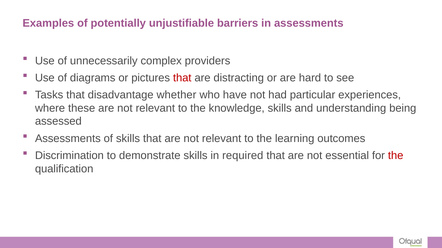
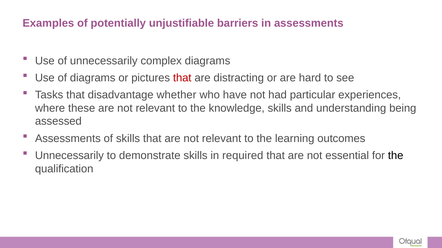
complex providers: providers -> diagrams
Discrimination at (69, 156): Discrimination -> Unnecessarily
the at (396, 156) colour: red -> black
